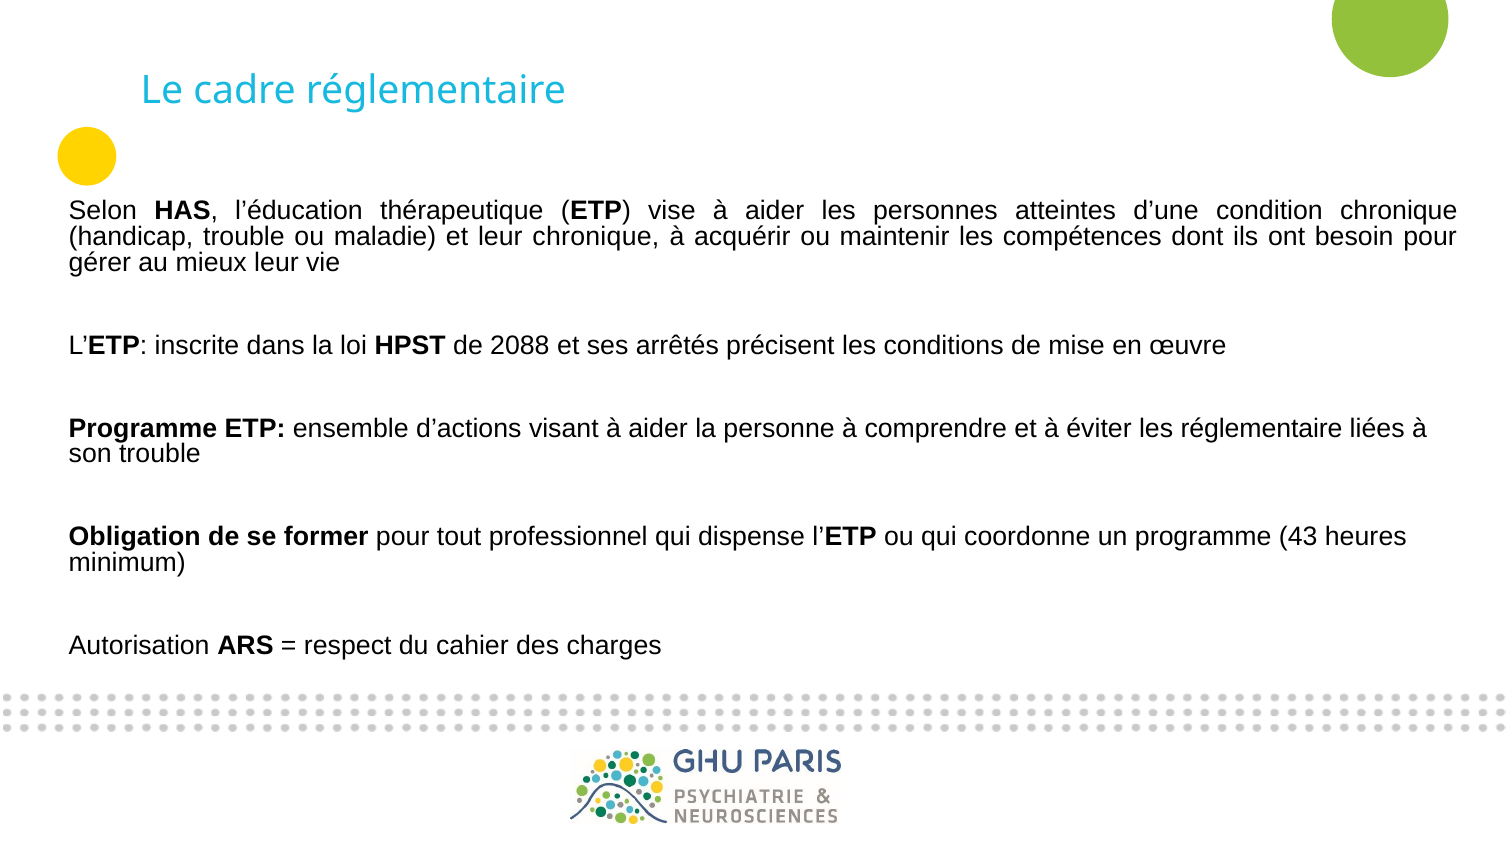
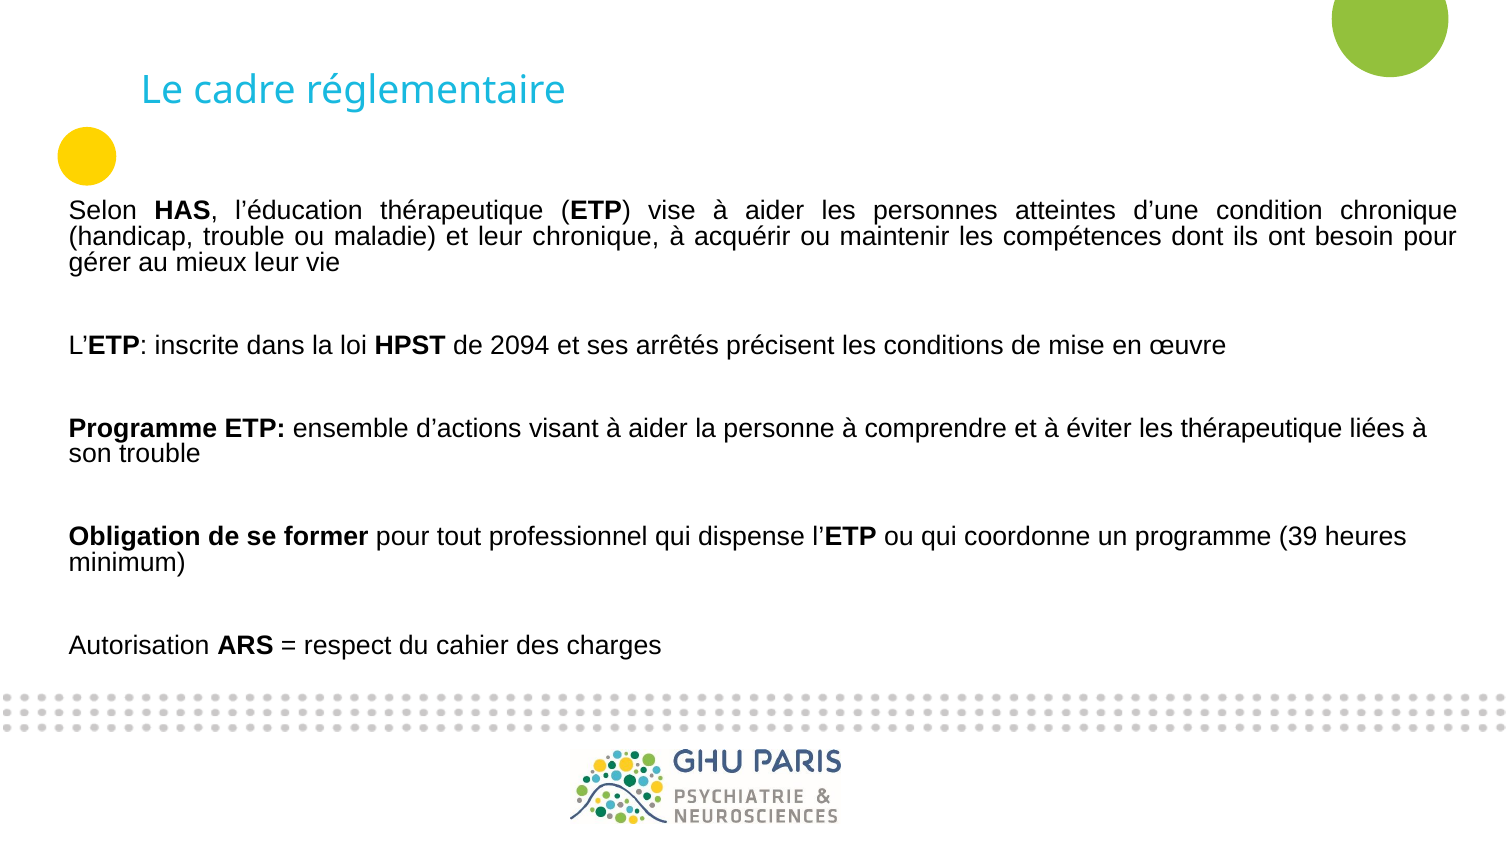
2088: 2088 -> 2094
les réglementaire: réglementaire -> thérapeutique
43: 43 -> 39
